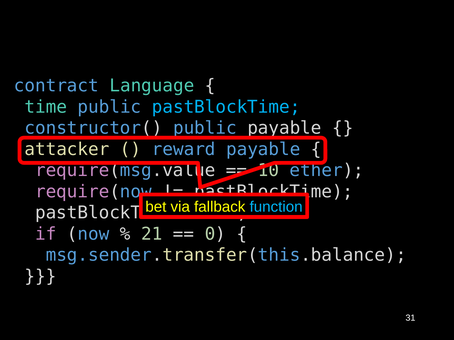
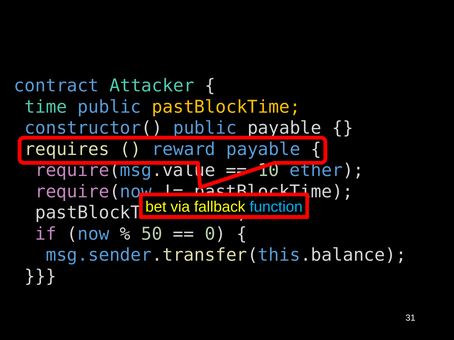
Language: Language -> Attacker
pastBlockTime at (226, 107) colour: light blue -> yellow
attacker: attacker -> requires
21: 21 -> 50
